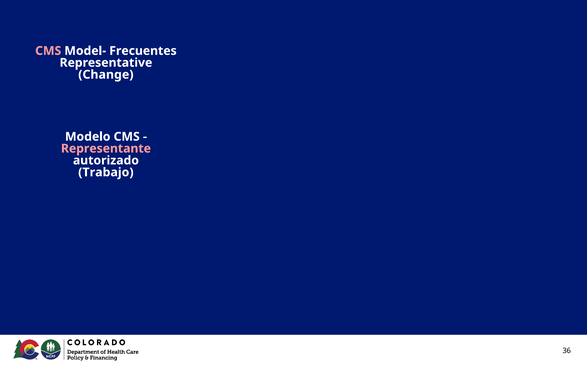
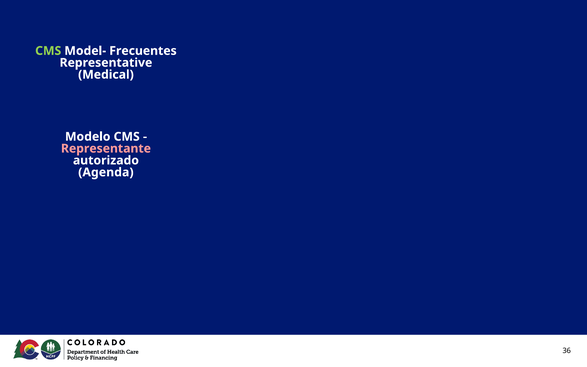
CMS at (48, 51) colour: pink -> light green
Change: Change -> Medical
Trabajo: Trabajo -> Agenda
